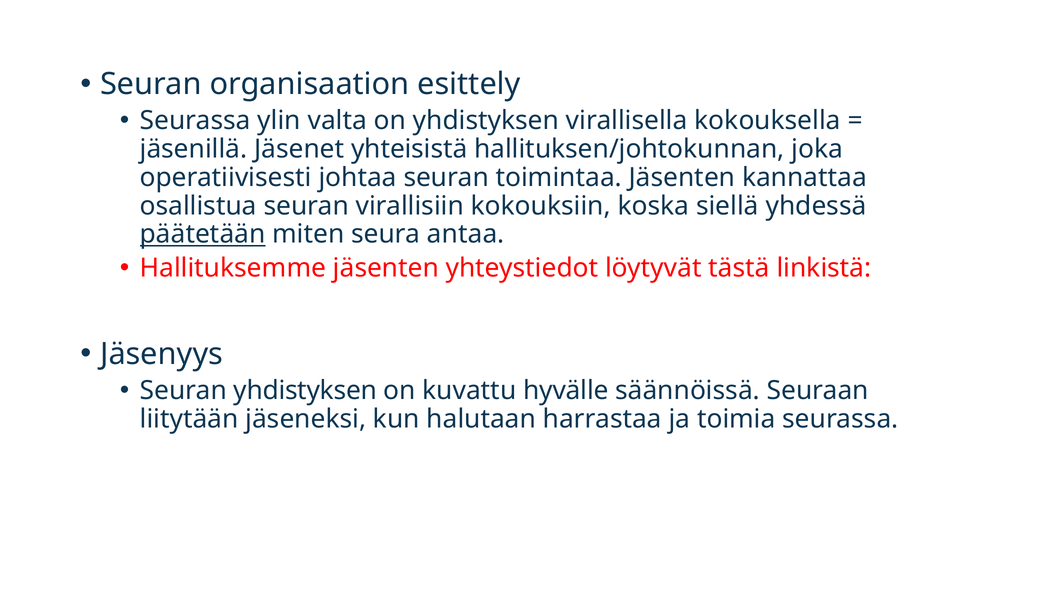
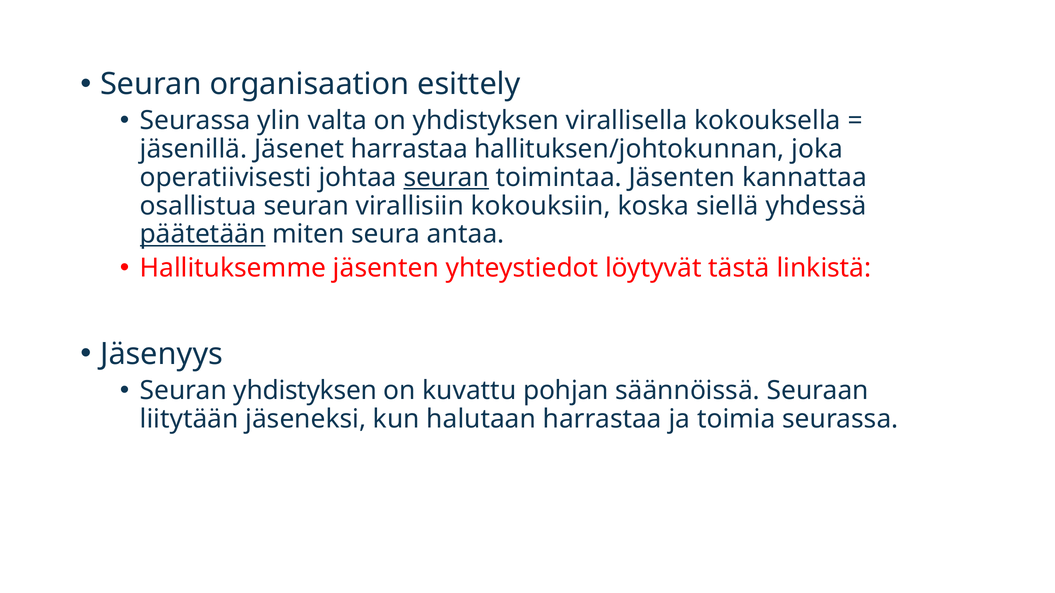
Jäsenet yhteisistä: yhteisistä -> harrastaa
seuran at (446, 177) underline: none -> present
hyvälle: hyvälle -> pohjan
